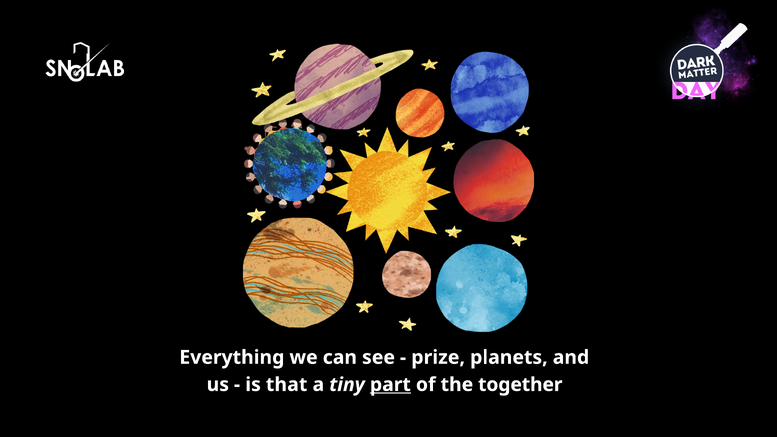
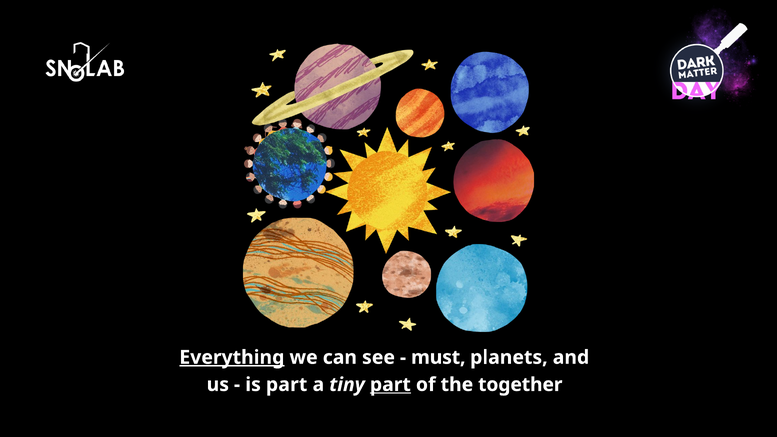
Everything underline: none -> present
prize: prize -> must
is that: that -> part
